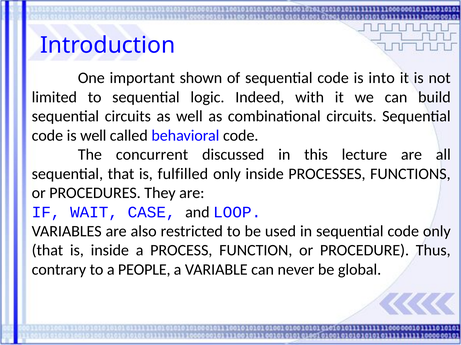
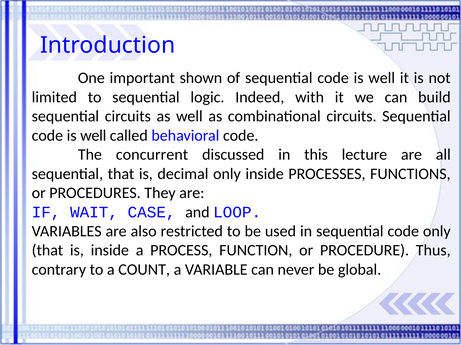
into at (382, 78): into -> well
fulfilled: fulfilled -> decimal
PEOPLE: PEOPLE -> COUNT
